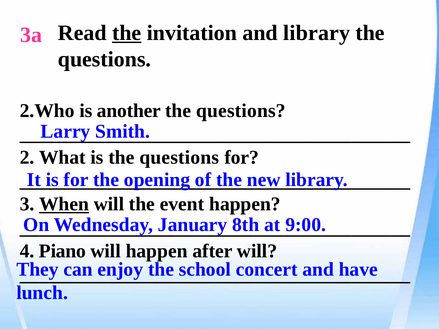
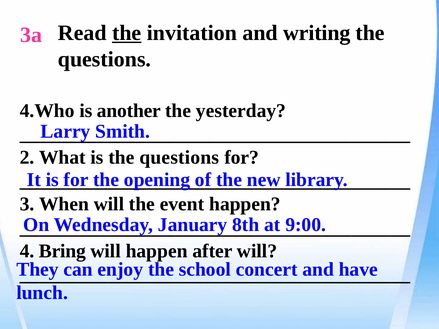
and library: library -> writing
2.Who: 2.Who -> 4.Who
questions at (241, 111): questions -> yesterday
When underline: present -> none
Piano: Piano -> Bring
